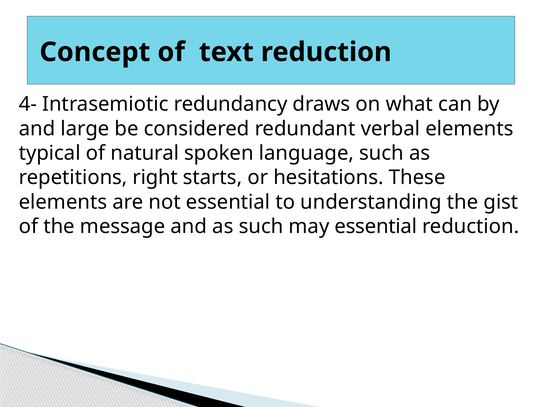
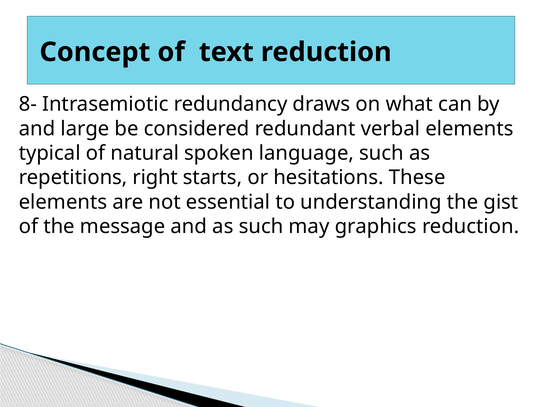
4-: 4- -> 8-
may essential: essential -> graphics
